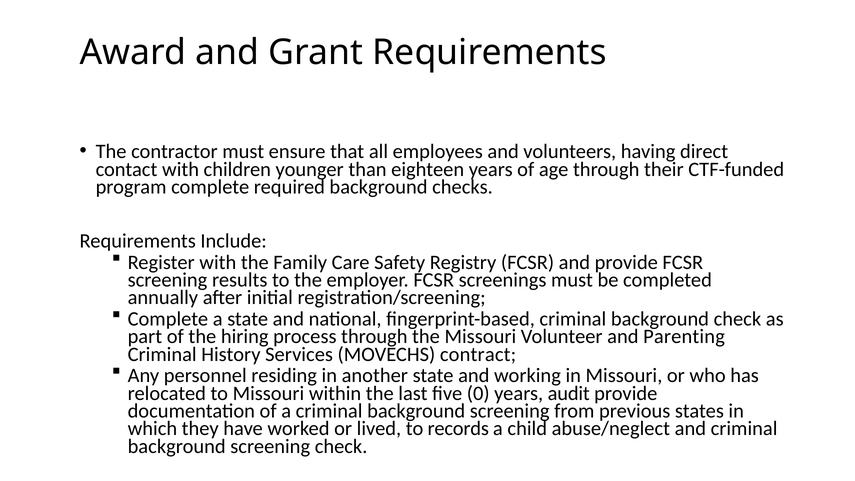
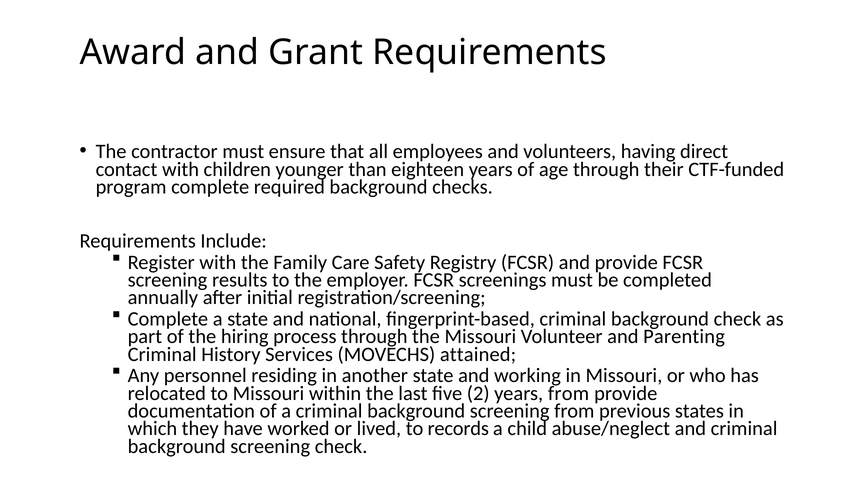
contract: contract -> attained
0: 0 -> 2
years audit: audit -> from
